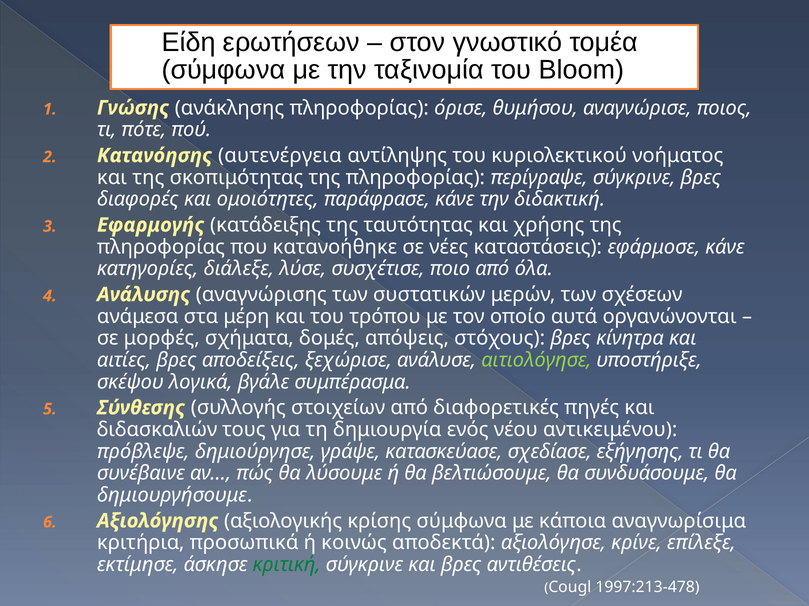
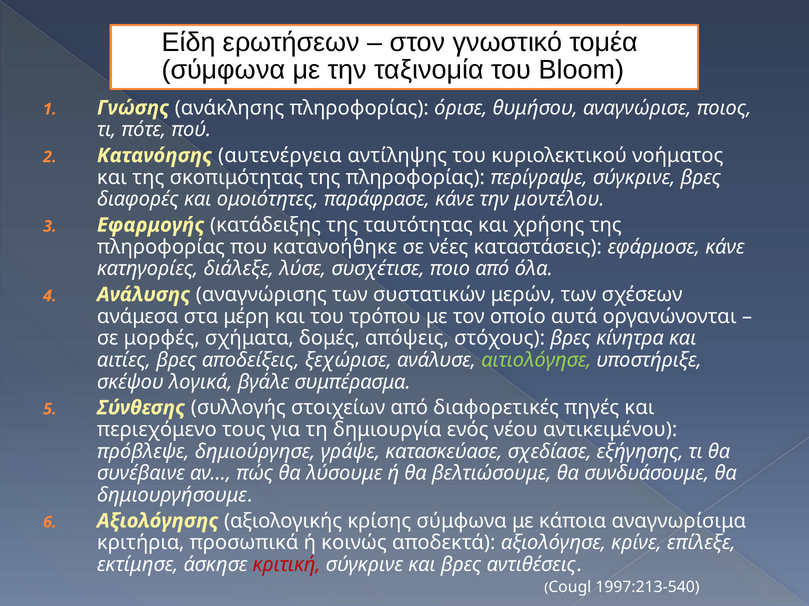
διδακτική: διδακτική -> μοντέλου
διδασκαλιών: διδασκαλιών -> περιεχόμενο
κριτική colour: green -> red
1997:213-478: 1997:213-478 -> 1997:213-540
